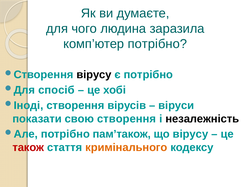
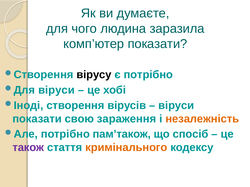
комп’ютер потрібно: потрібно -> показати
спосіб at (56, 90): спосіб -> віруси
свою створення: створення -> зараження
незалежність colour: black -> orange
що вірусу: вірусу -> спосіб
також colour: red -> purple
